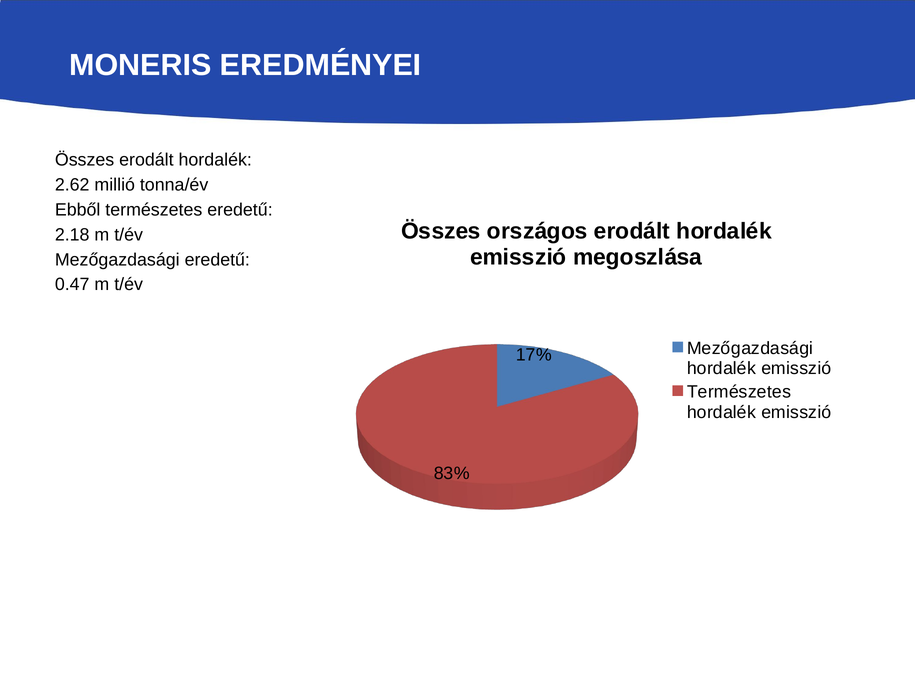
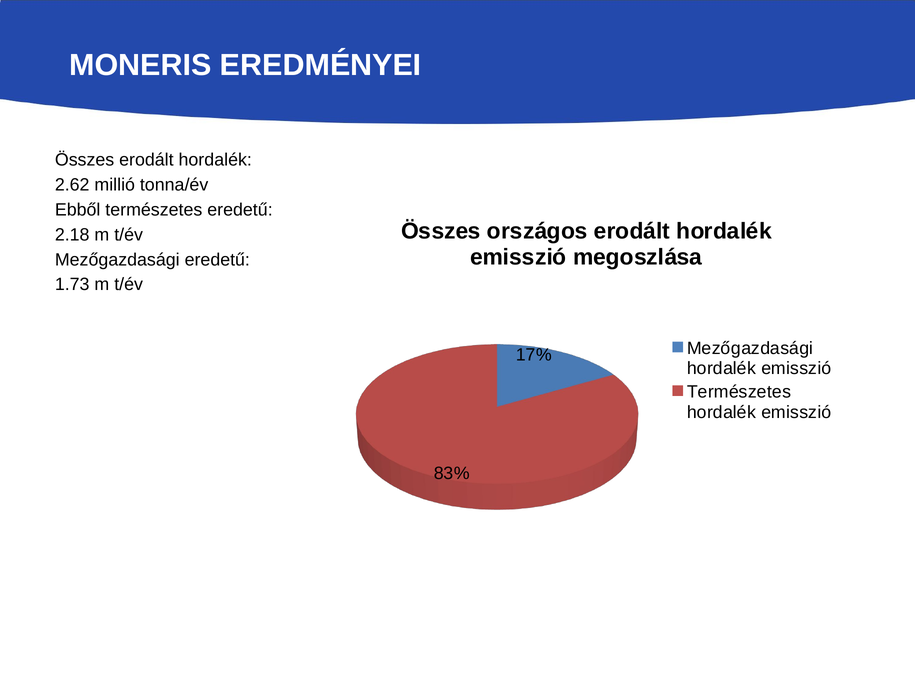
0.47: 0.47 -> 1.73
